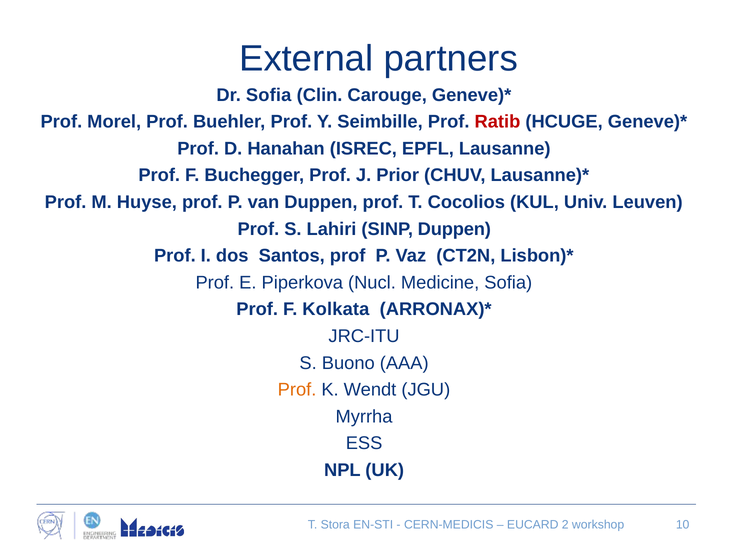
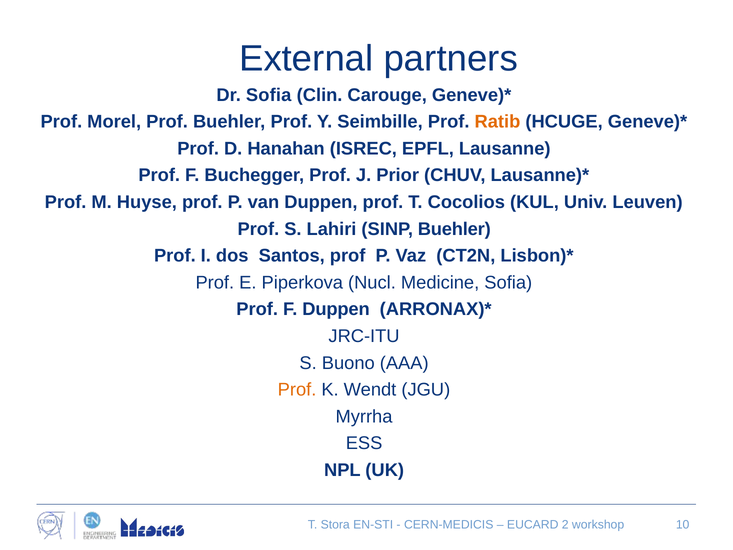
Ratib colour: red -> orange
SINP Duppen: Duppen -> Buehler
F Kolkata: Kolkata -> Duppen
